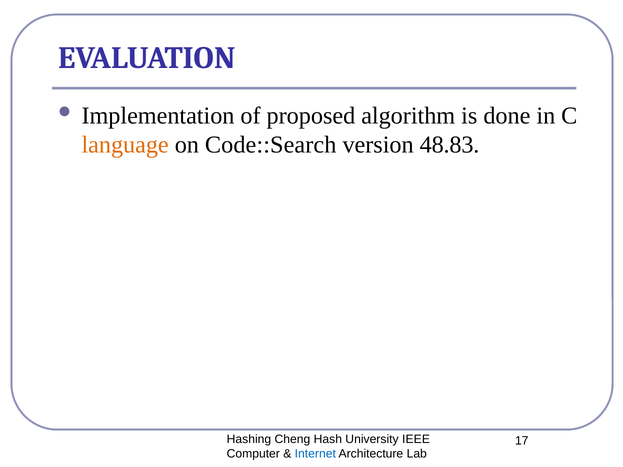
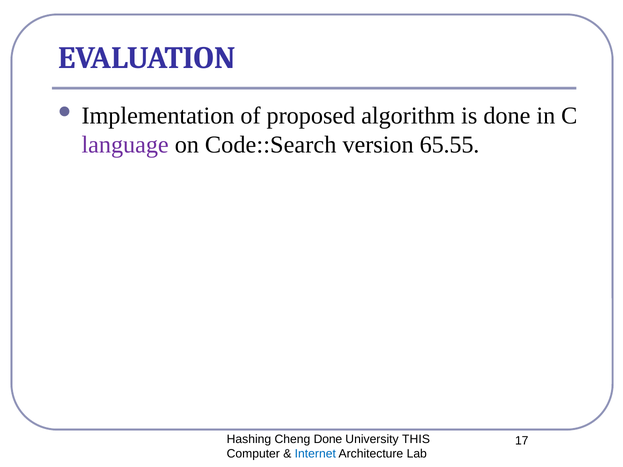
language colour: orange -> purple
48.83: 48.83 -> 65.55
Cheng Hash: Hash -> Done
IEEE: IEEE -> THIS
